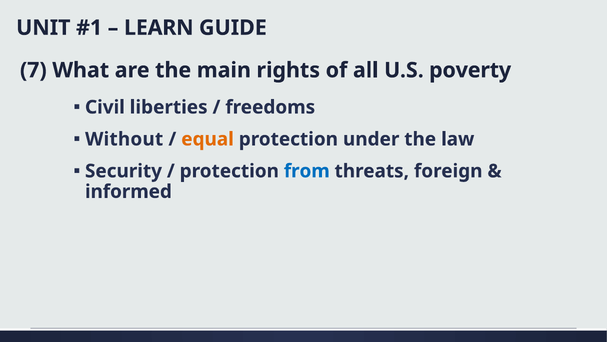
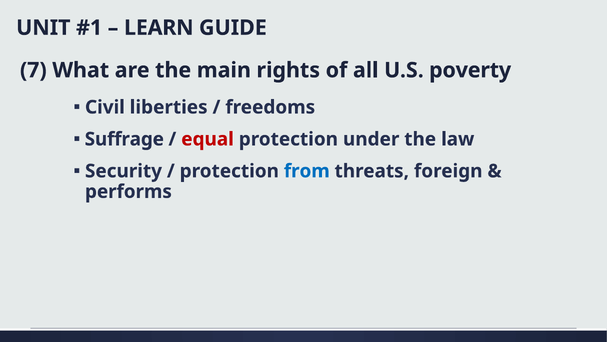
Without: Without -> Suffrage
equal colour: orange -> red
informed: informed -> performs
